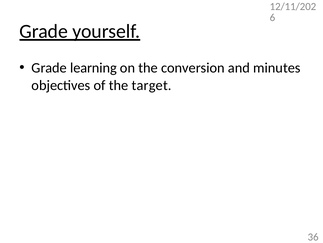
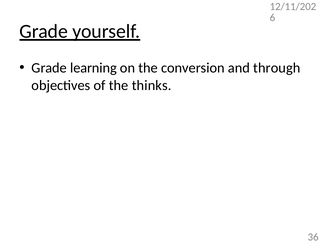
minutes: minutes -> through
target: target -> thinks
